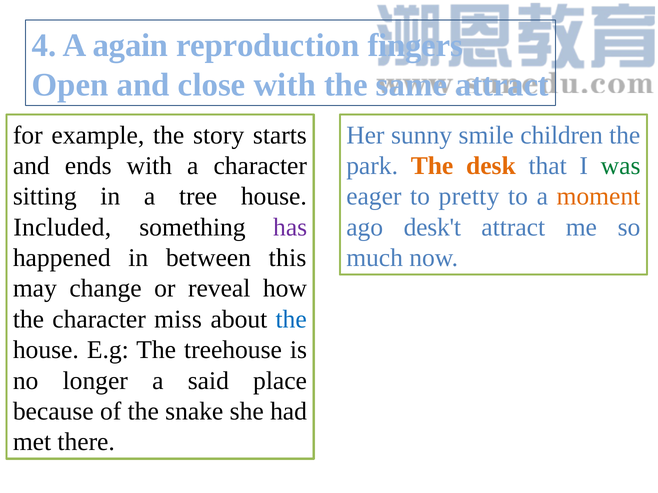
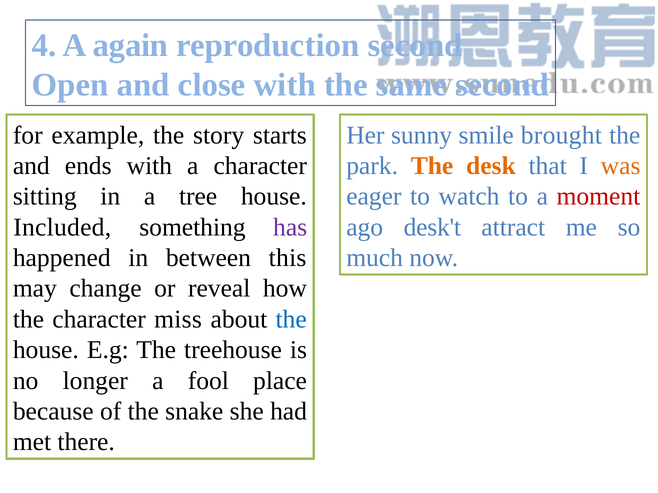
reproduction fingers: fingers -> second
same attract: attract -> second
children: children -> brought
was colour: green -> orange
pretty: pretty -> watch
moment colour: orange -> red
said: said -> fool
